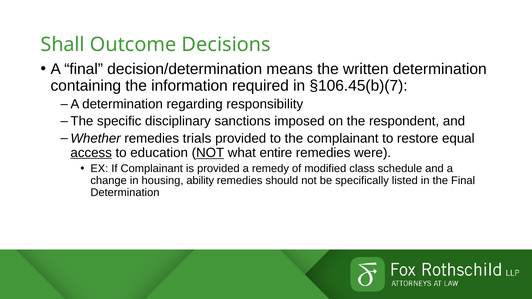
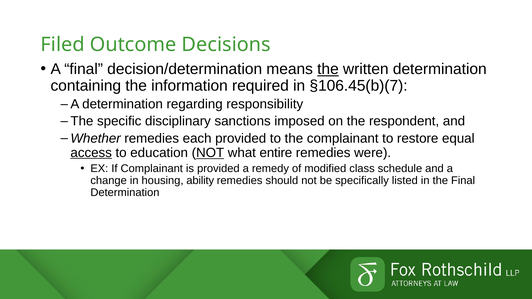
Shall: Shall -> Filed
the at (328, 69) underline: none -> present
trials: trials -> each
